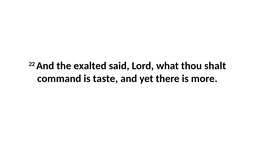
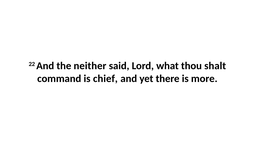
exalted: exalted -> neither
taste: taste -> chief
